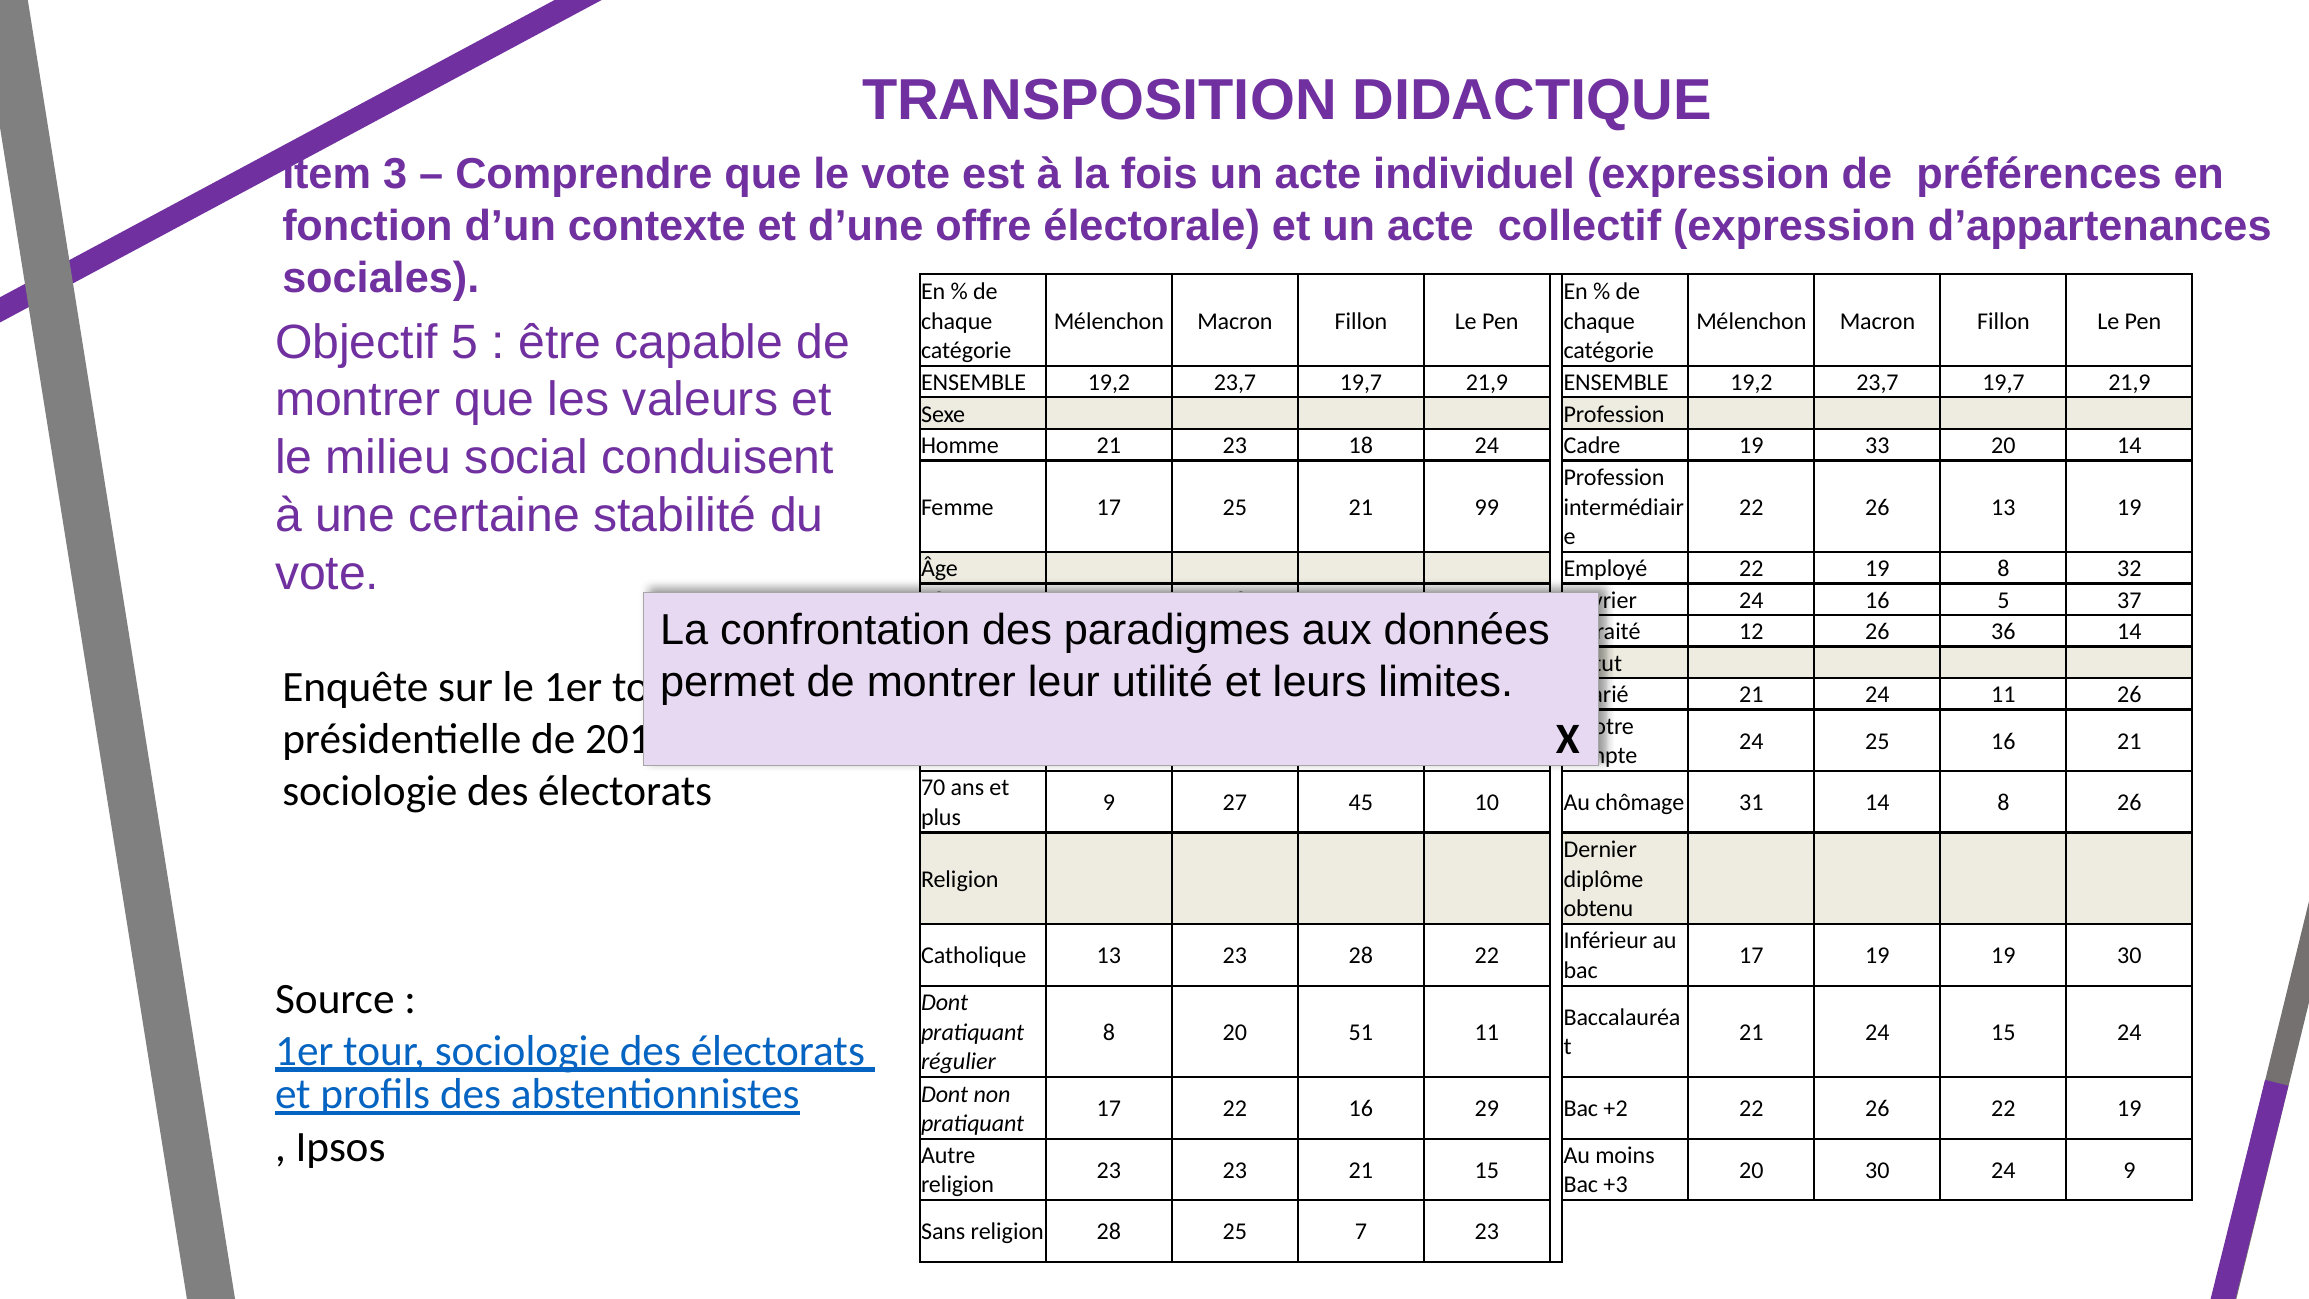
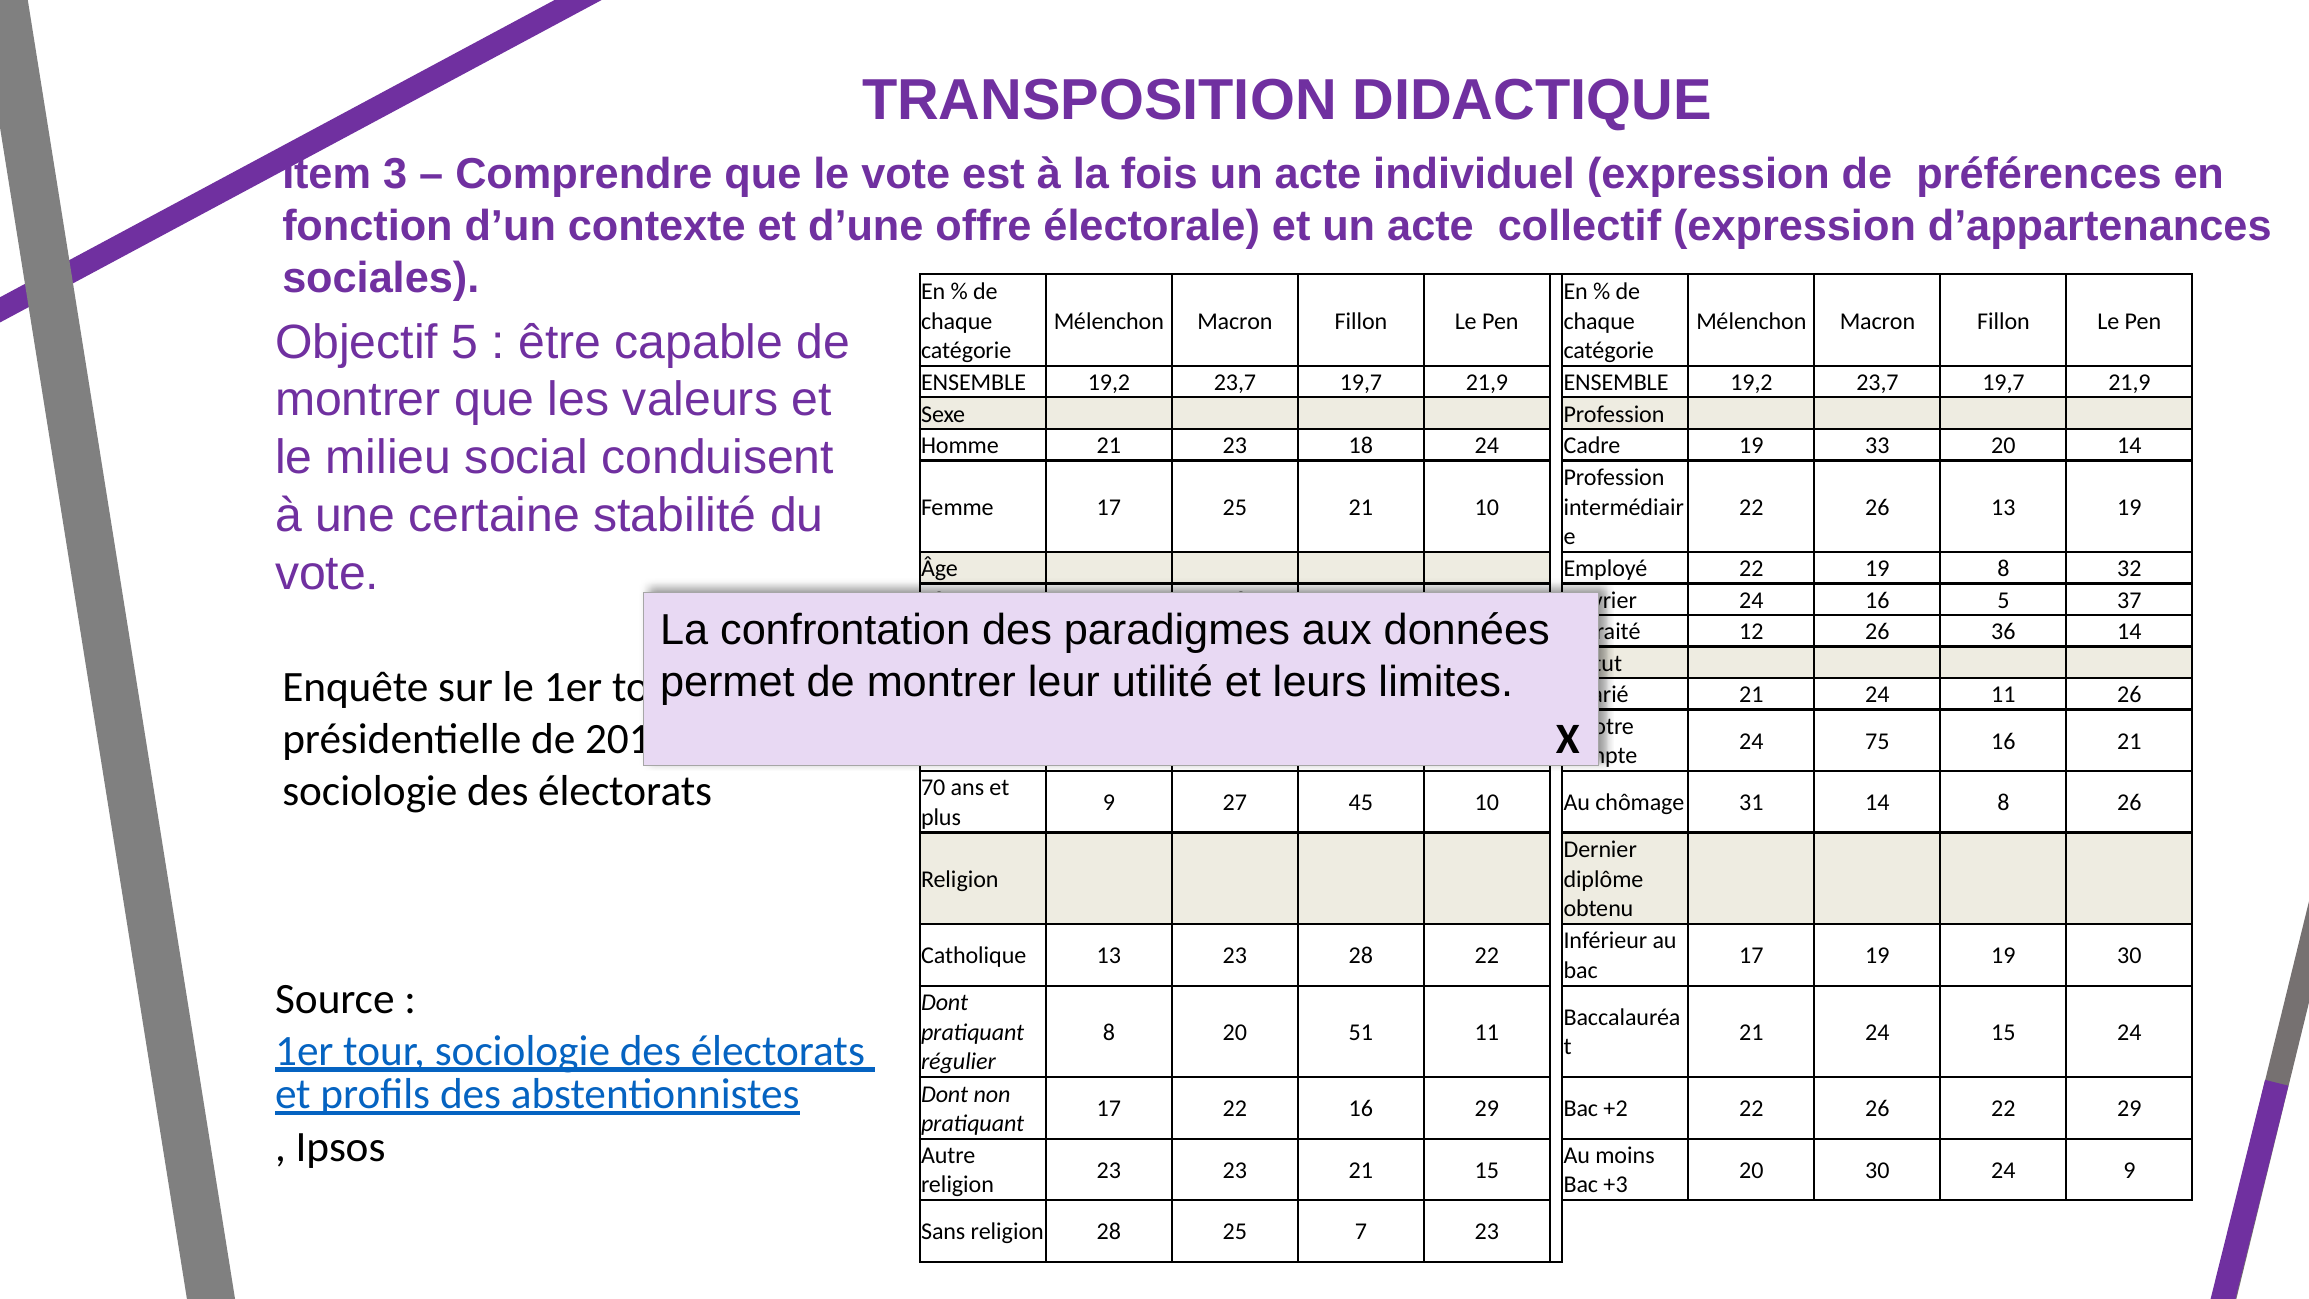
21 99: 99 -> 10
24 25: 25 -> 75
26 22 19: 19 -> 29
